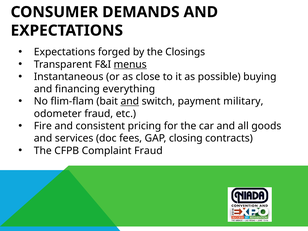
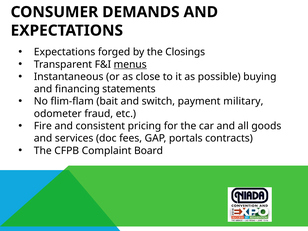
everything: everything -> statements
and at (130, 101) underline: present -> none
closing: closing -> portals
Complaint Fraud: Fraud -> Board
